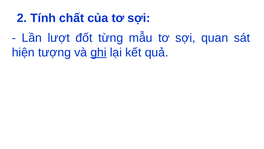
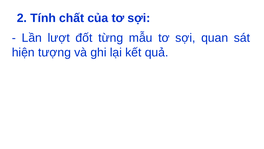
ghi underline: present -> none
